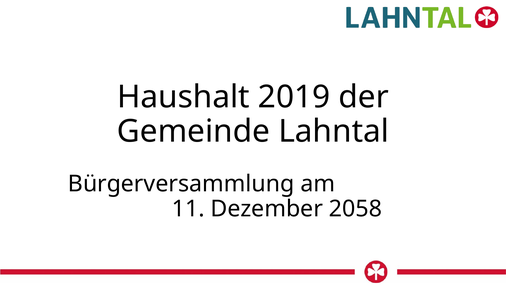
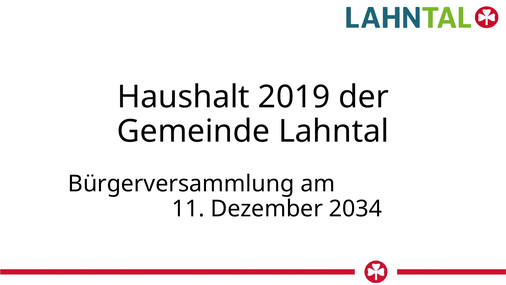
2058: 2058 -> 2034
